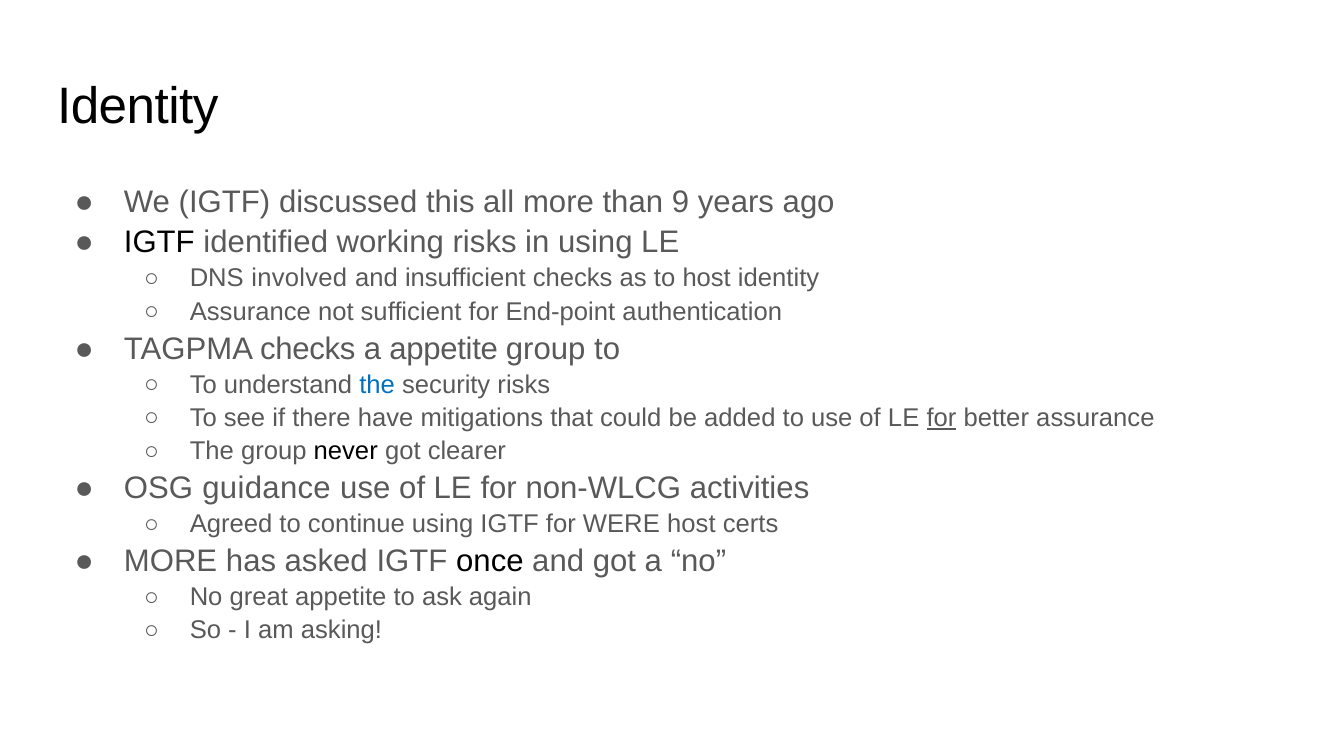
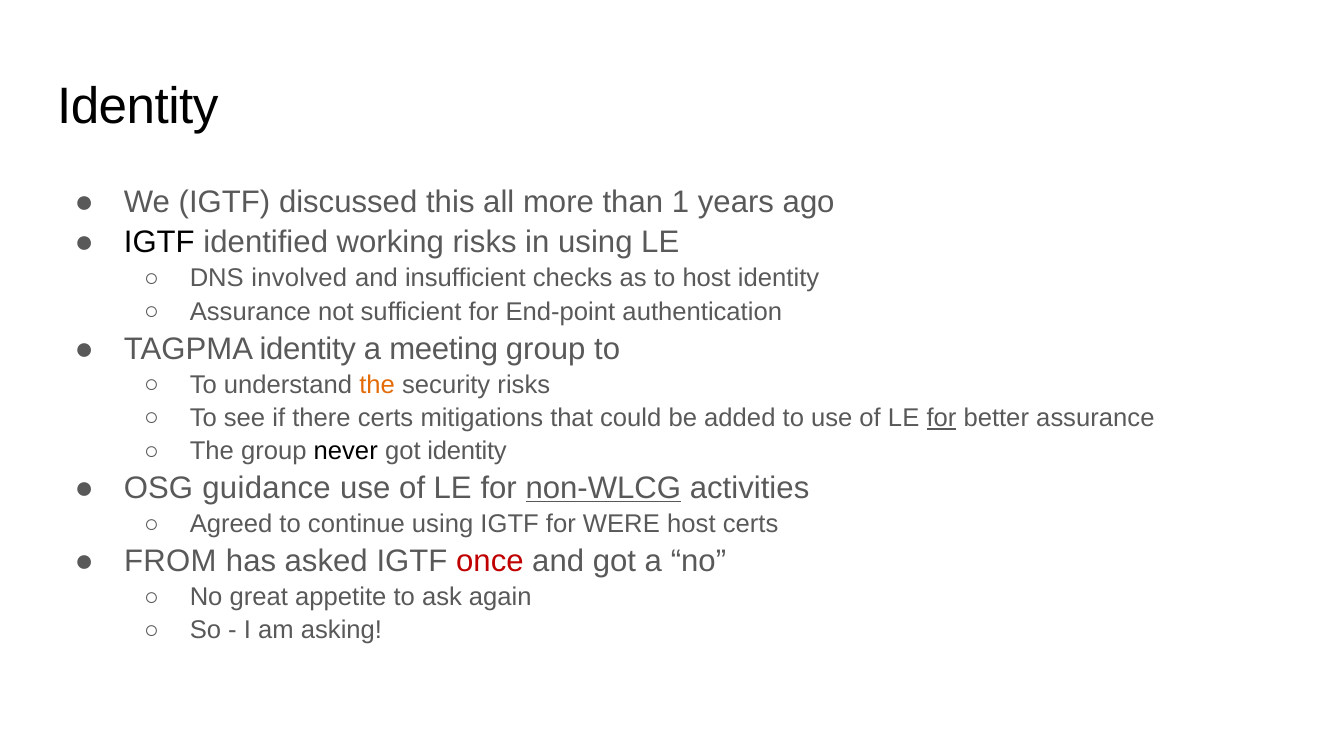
9: 9 -> 1
TAGPMA checks: checks -> identity
a appetite: appetite -> meeting
the at (377, 385) colour: blue -> orange
there have: have -> certs
got clearer: clearer -> identity
non-WLCG underline: none -> present
MORE at (171, 561): MORE -> FROM
once colour: black -> red
